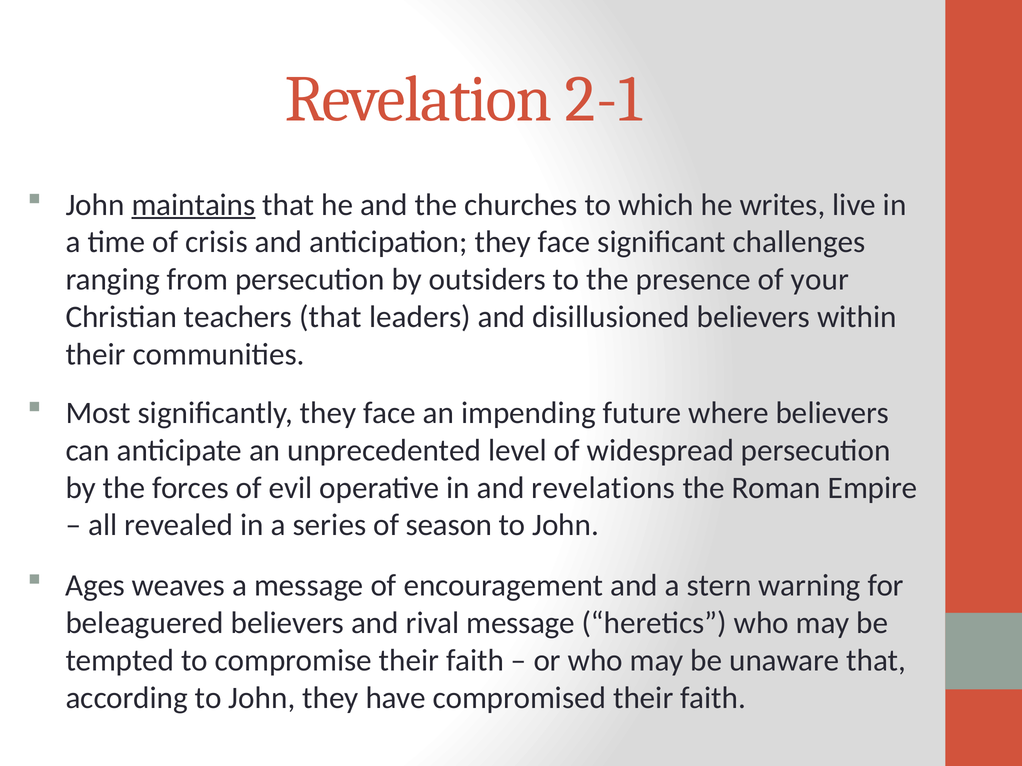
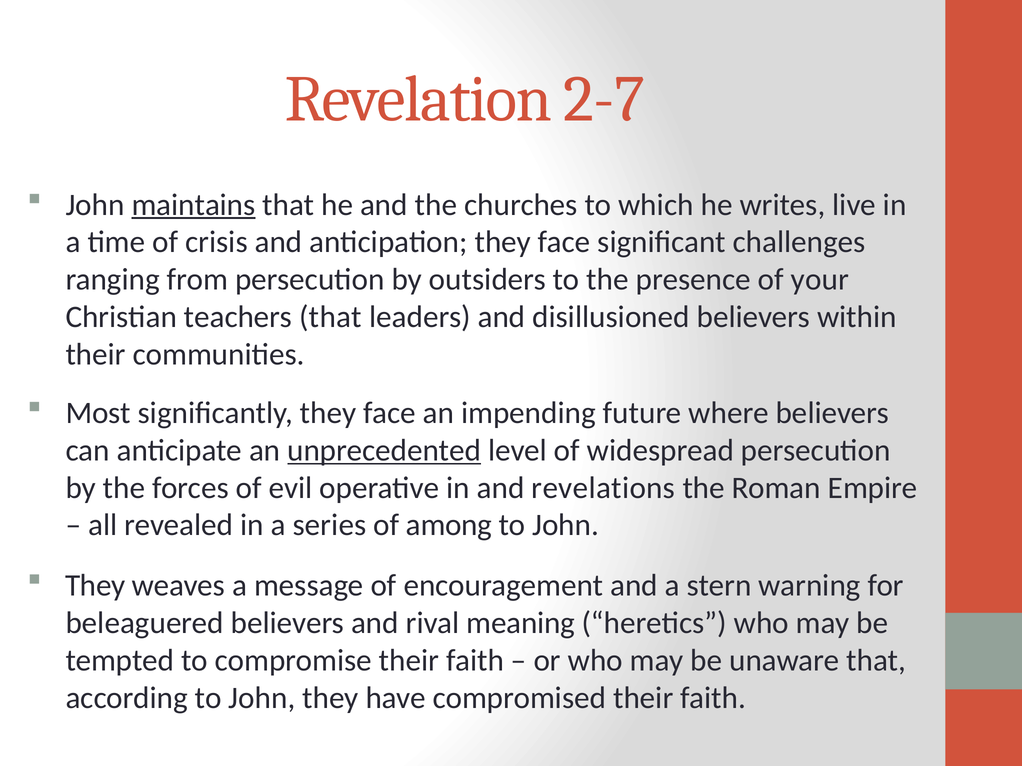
2-1: 2-1 -> 2-7
unprecedented underline: none -> present
season: season -> among
Ages at (95, 586): Ages -> They
rival message: message -> meaning
